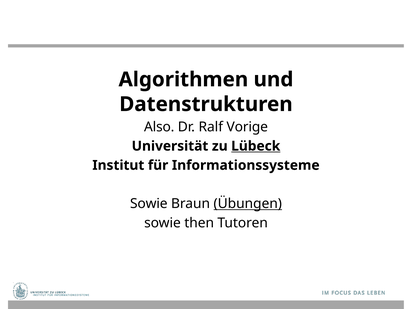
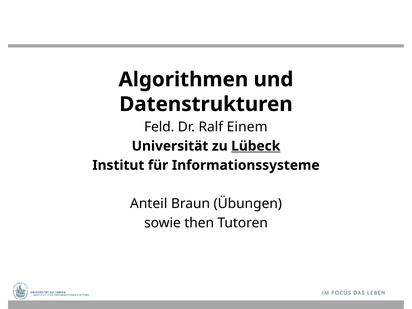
Also: Also -> Feld
Vorige: Vorige -> Einem
Sowie at (149, 204): Sowie -> Anteil
Übungen underline: present -> none
